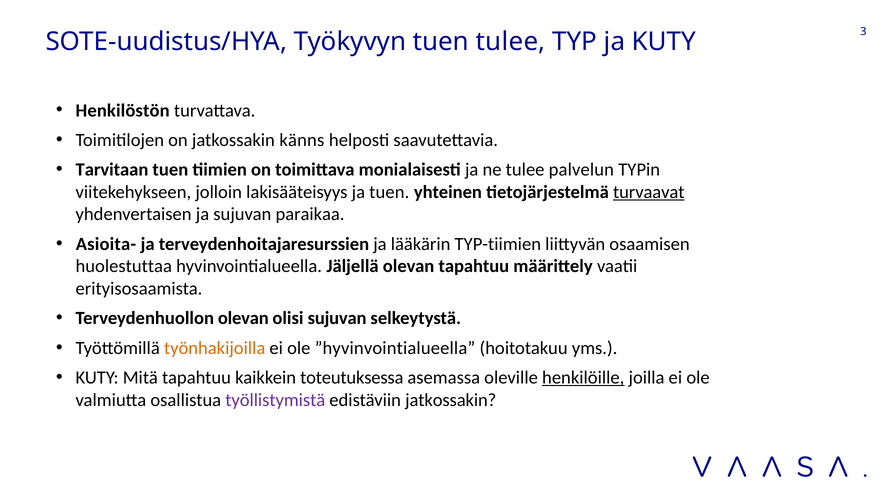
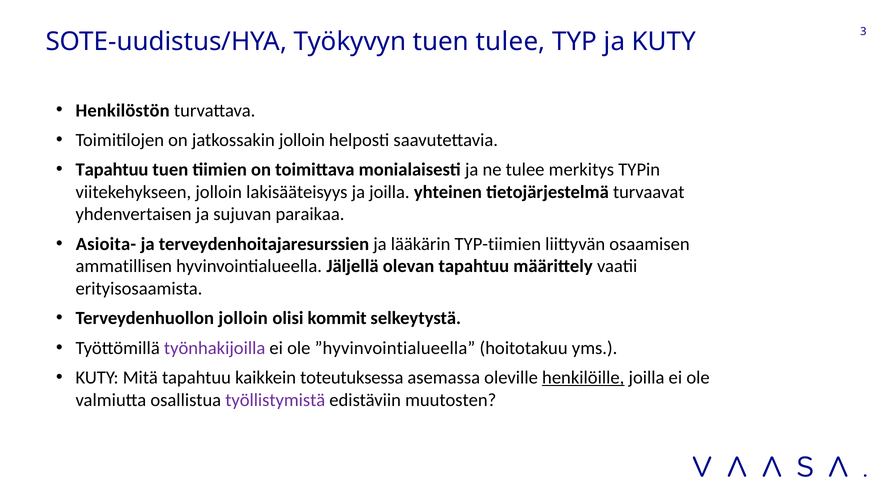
jatkossakin känns: känns -> jolloin
Tarvitaan at (112, 170): Tarvitaan -> Tapahtuu
palvelun: palvelun -> merkitys
ja tuen: tuen -> joilla
turvaavat underline: present -> none
huolestuttaa: huolestuttaa -> ammatillisen
Terveydenhuollon olevan: olevan -> jolloin
olisi sujuvan: sujuvan -> kommit
työnhakijoilla colour: orange -> purple
edistäviin jatkossakin: jatkossakin -> muutosten
